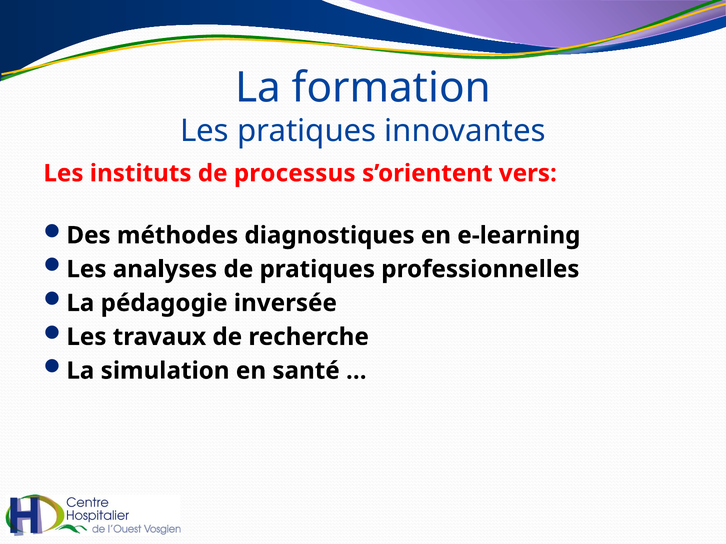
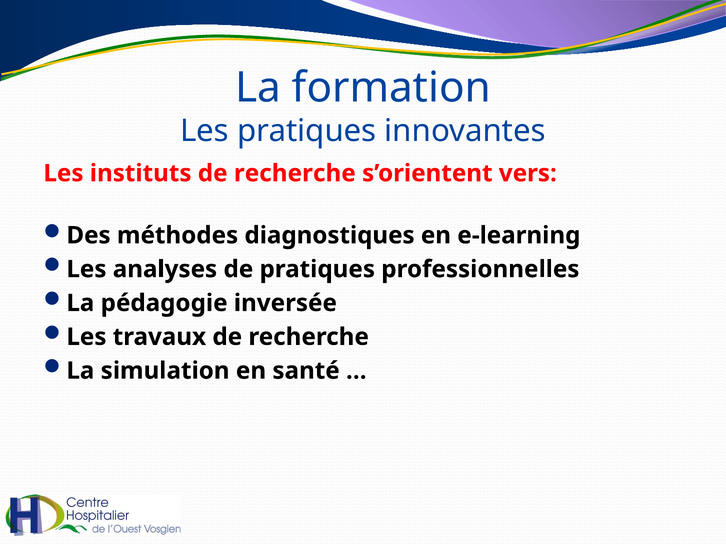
instituts de processus: processus -> recherche
